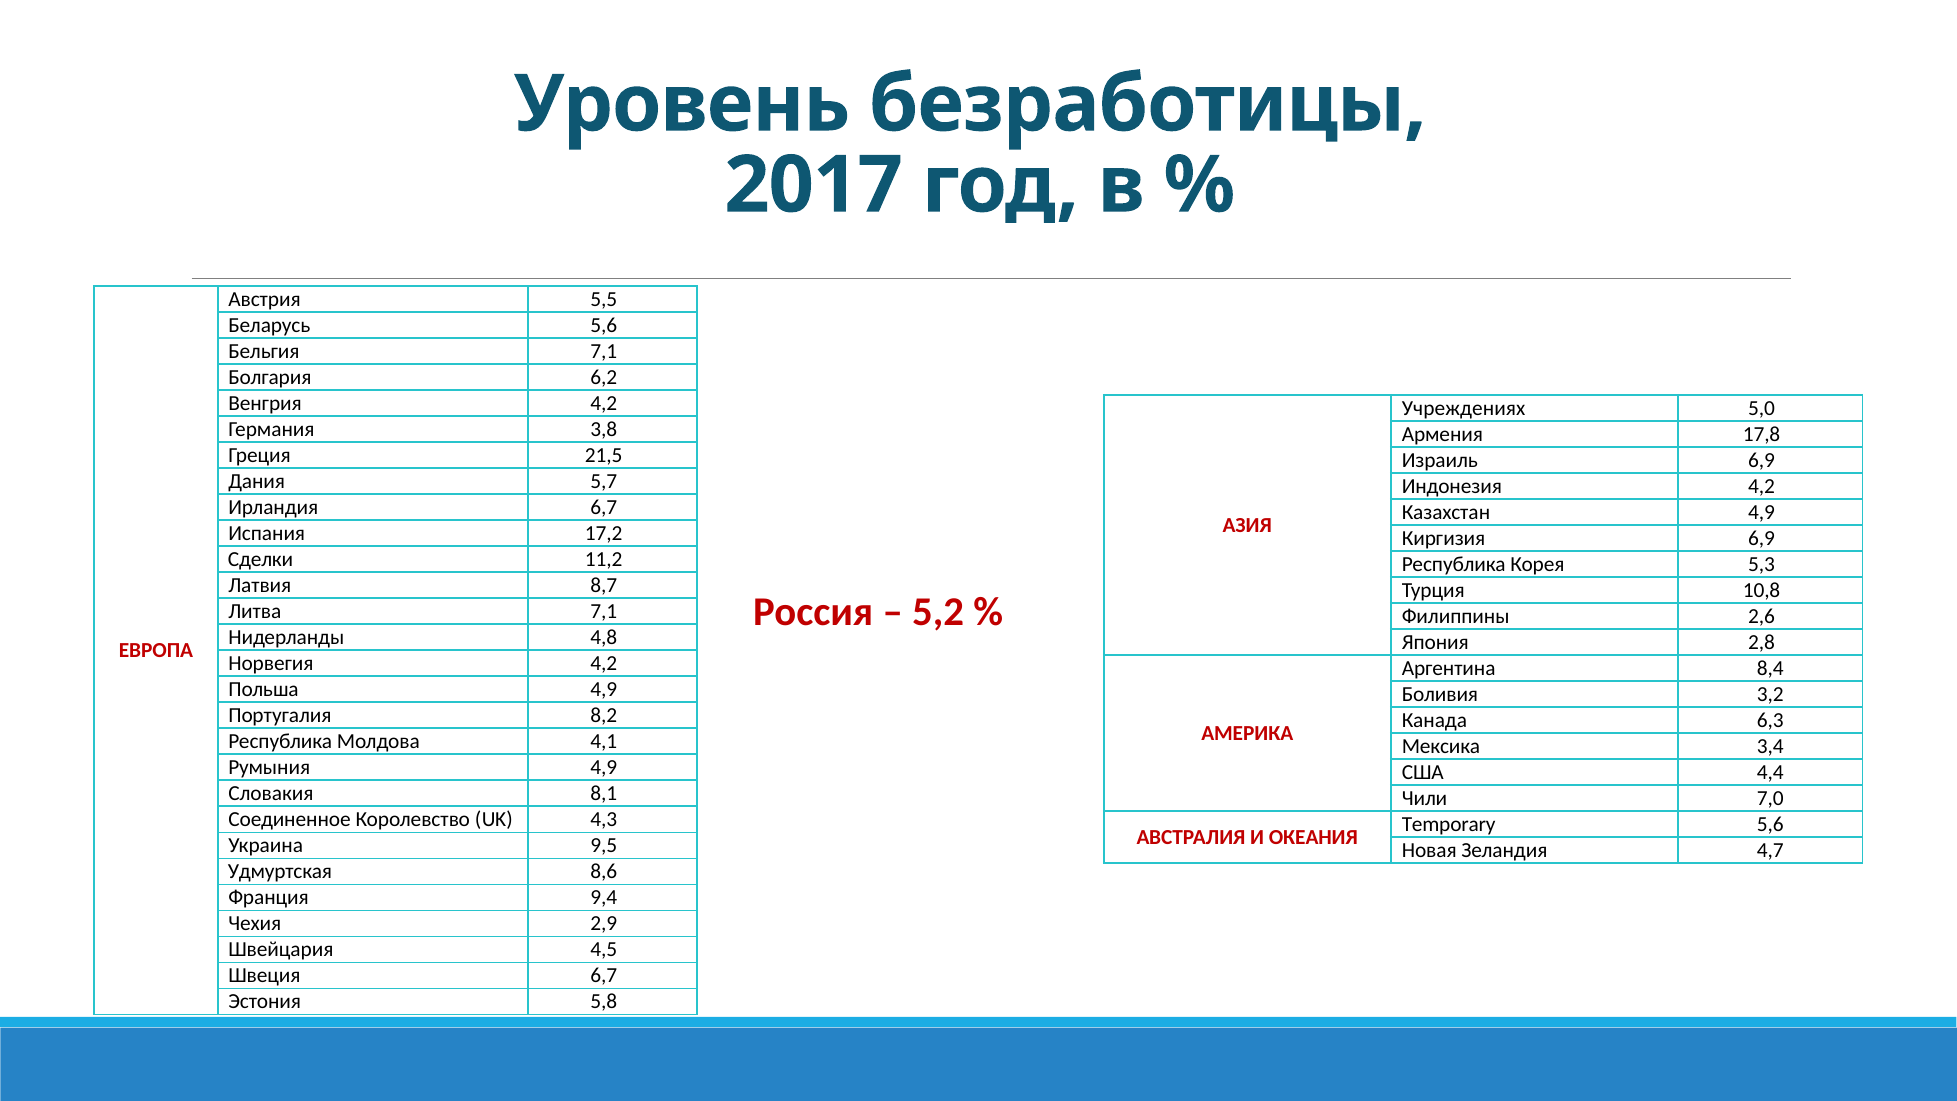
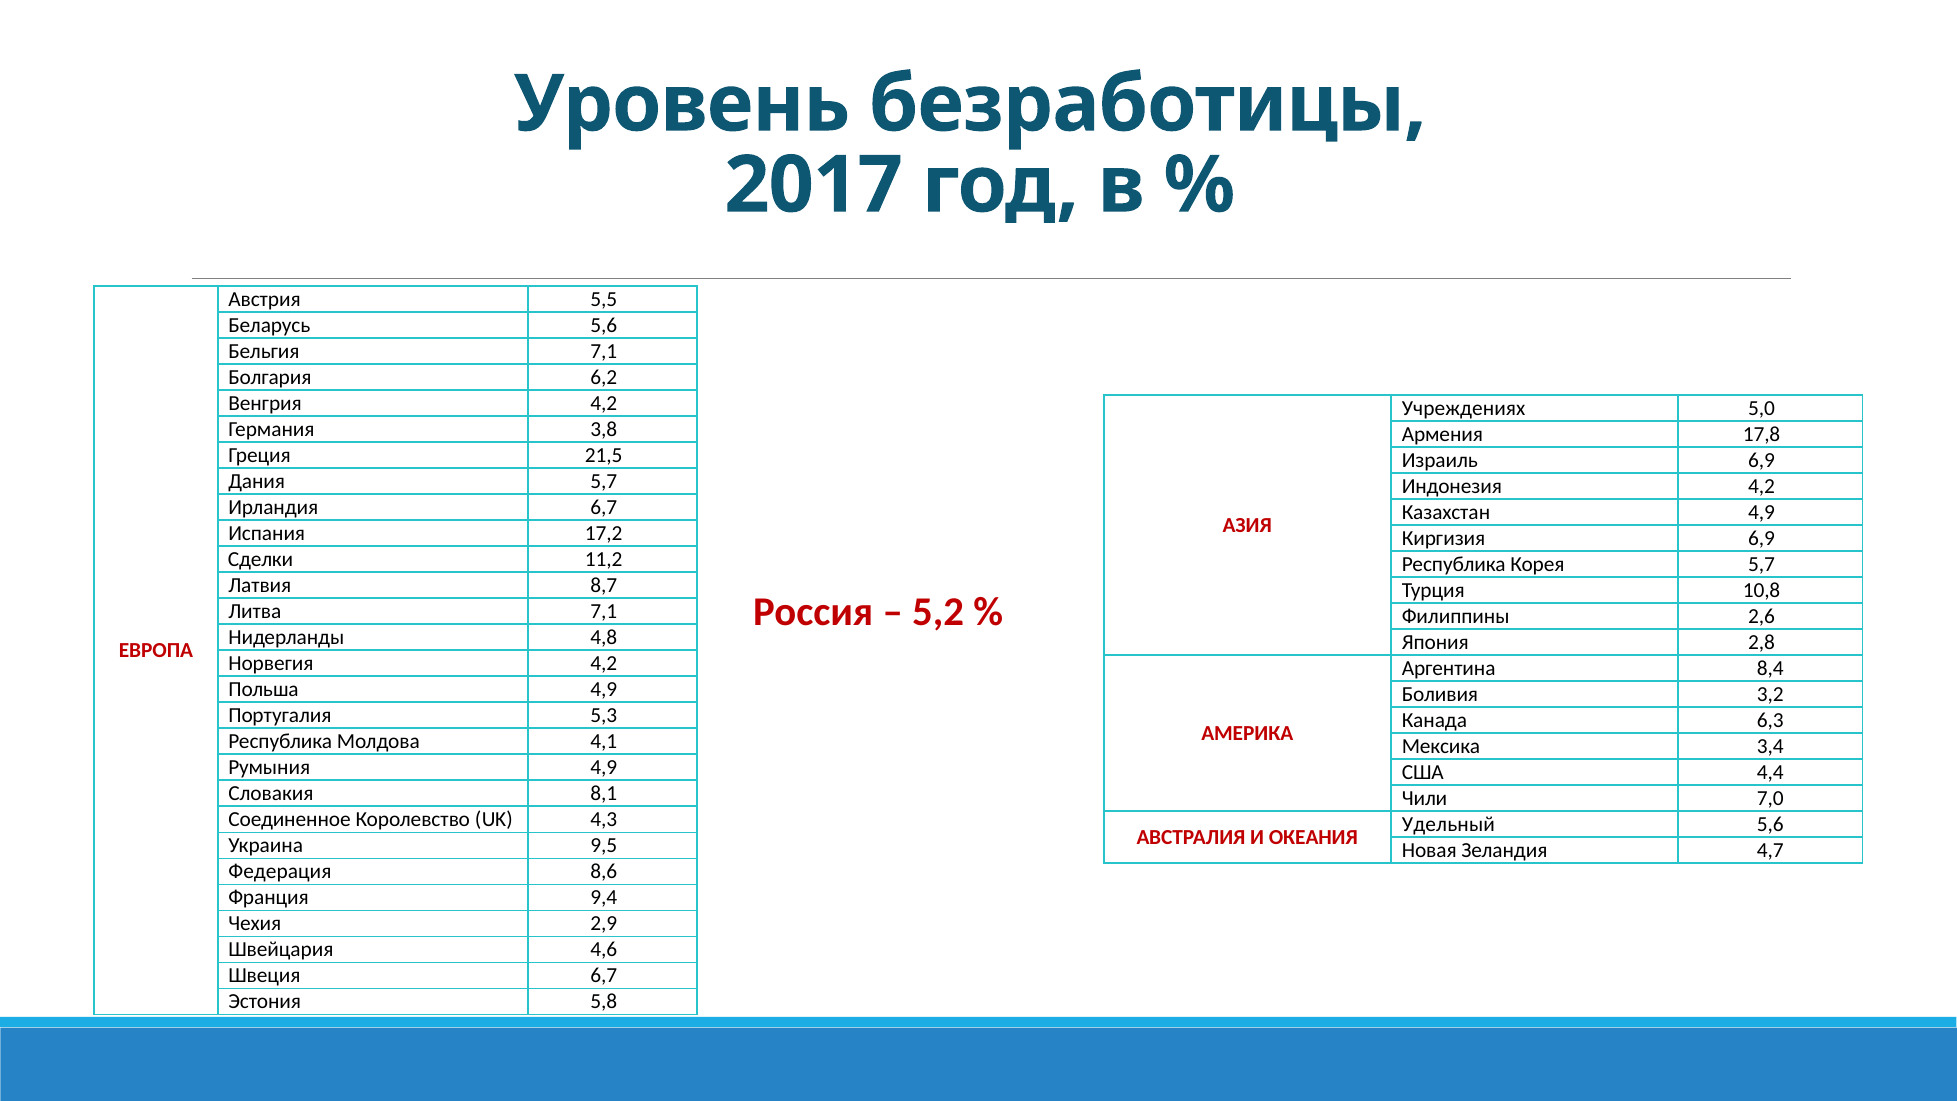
Корея 5,3: 5,3 -> 5,7
8,2: 8,2 -> 5,3
Temporary: Temporary -> Удельный
Удмуртская: Удмуртская -> Федерация
4,5: 4,5 -> 4,6
